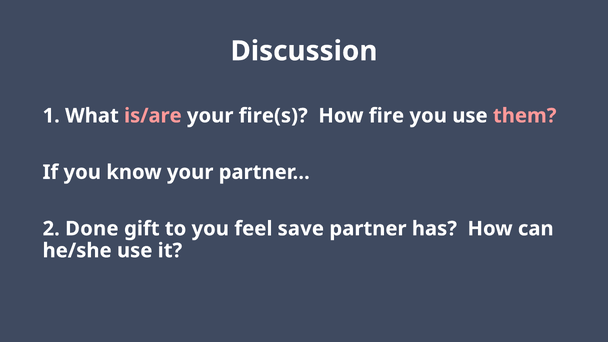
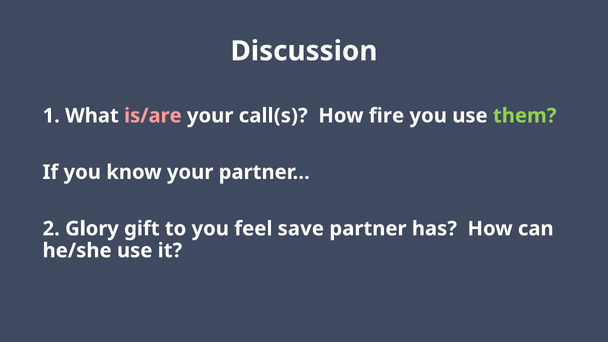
fire(s: fire(s -> call(s
them colour: pink -> light green
Done: Done -> Glory
